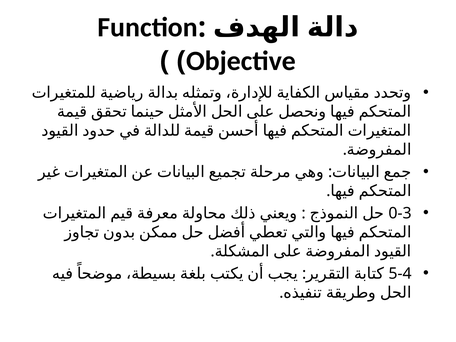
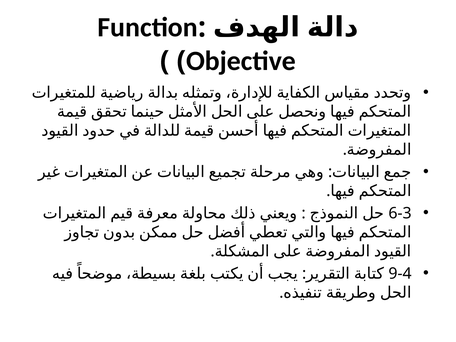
0-3: 0-3 -> 6-3
5-4: 5-4 -> 9-4
